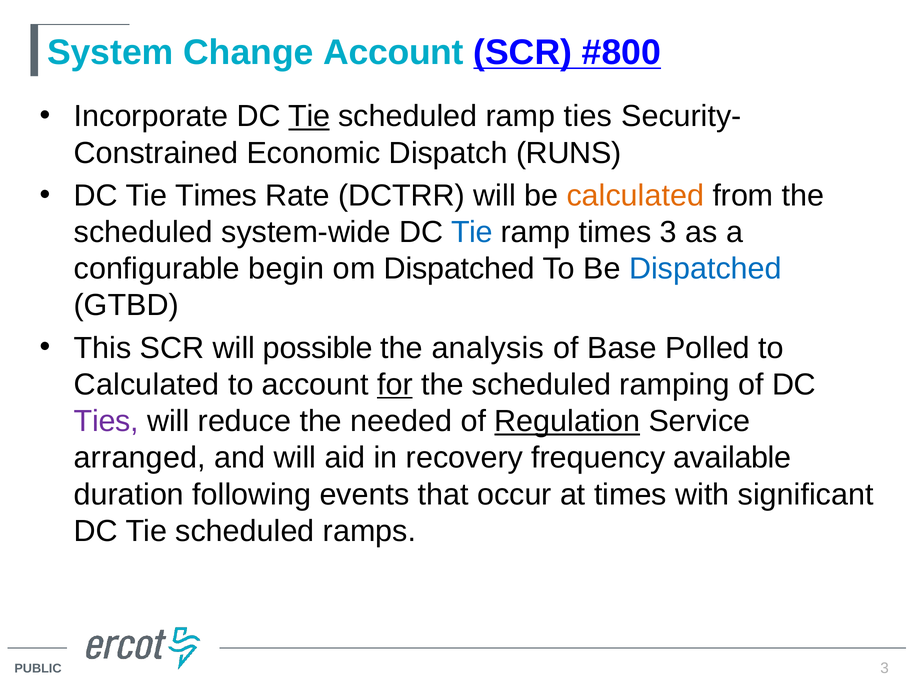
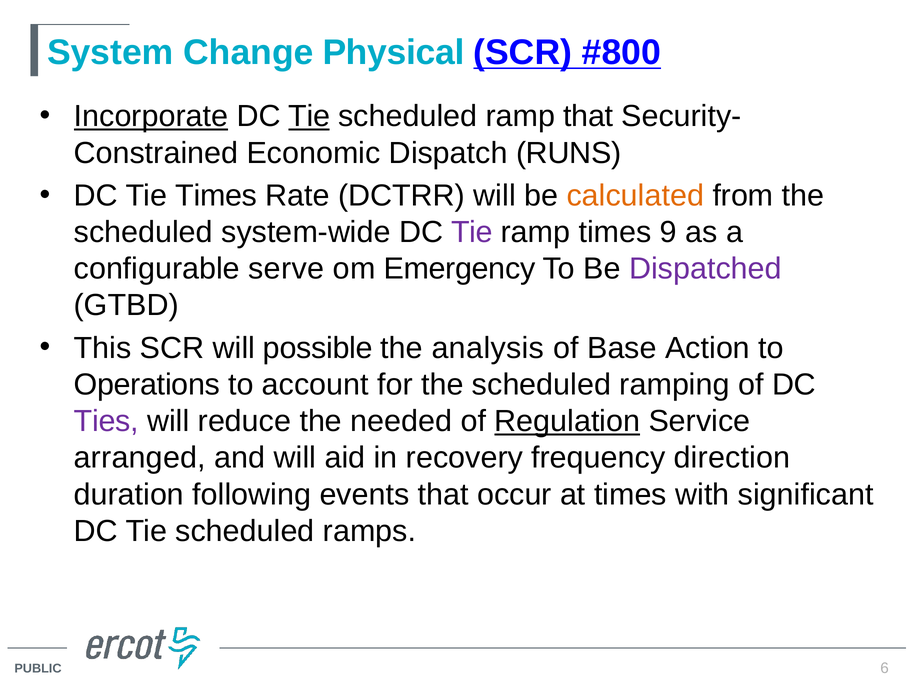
Change Account: Account -> Physical
Incorporate underline: none -> present
ramp ties: ties -> that
Tie at (472, 232) colour: blue -> purple
times 3: 3 -> 9
begin: begin -> serve
om Dispatched: Dispatched -> Emergency
Dispatched at (705, 269) colour: blue -> purple
Polled: Polled -> Action
Calculated at (147, 385): Calculated -> Operations
for underline: present -> none
available: available -> direction
3 at (885, 668): 3 -> 6
